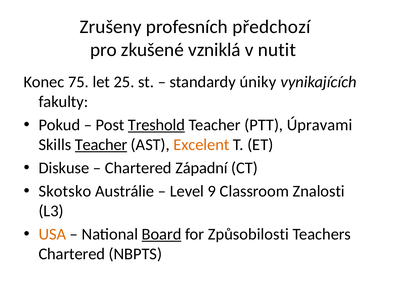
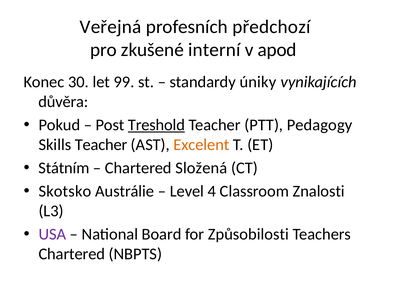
Zrušeny: Zrušeny -> Veřejná
vzniklá: vzniklá -> interní
nutit: nutit -> apod
75: 75 -> 30
25: 25 -> 99
fakulty: fakulty -> důvěra
Úpravami: Úpravami -> Pedagogy
Teacher at (101, 145) underline: present -> none
Diskuse: Diskuse -> Státním
Západní: Západní -> Složená
9: 9 -> 4
USA colour: orange -> purple
Board underline: present -> none
